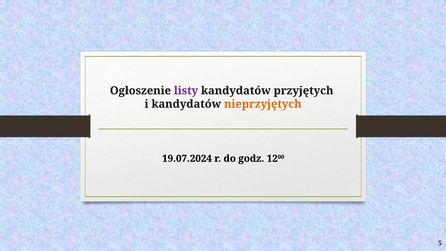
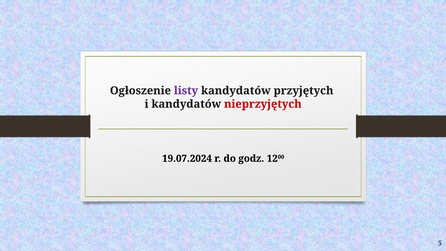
nieprzyjętych colour: orange -> red
